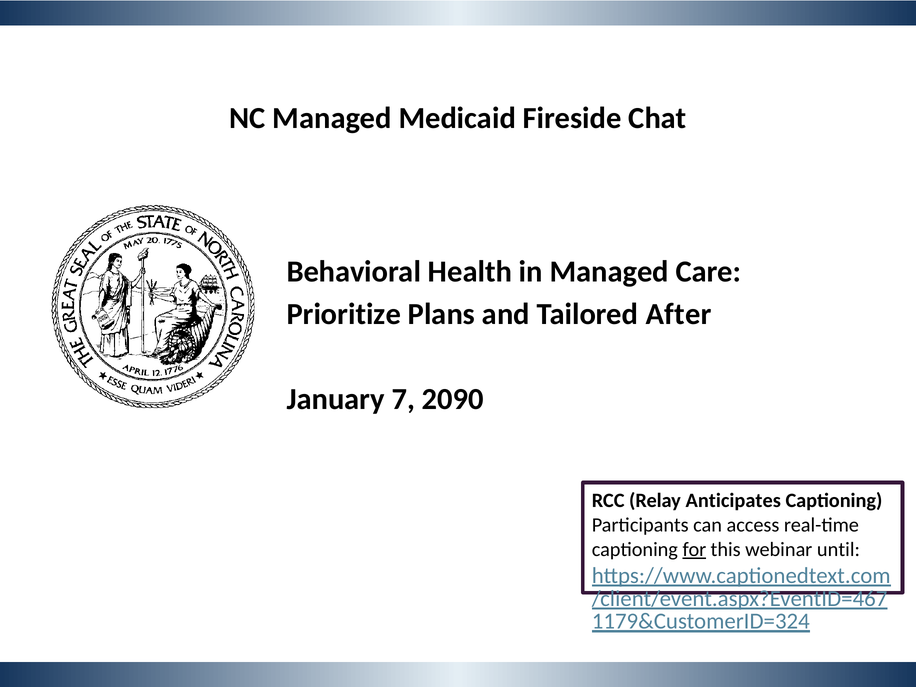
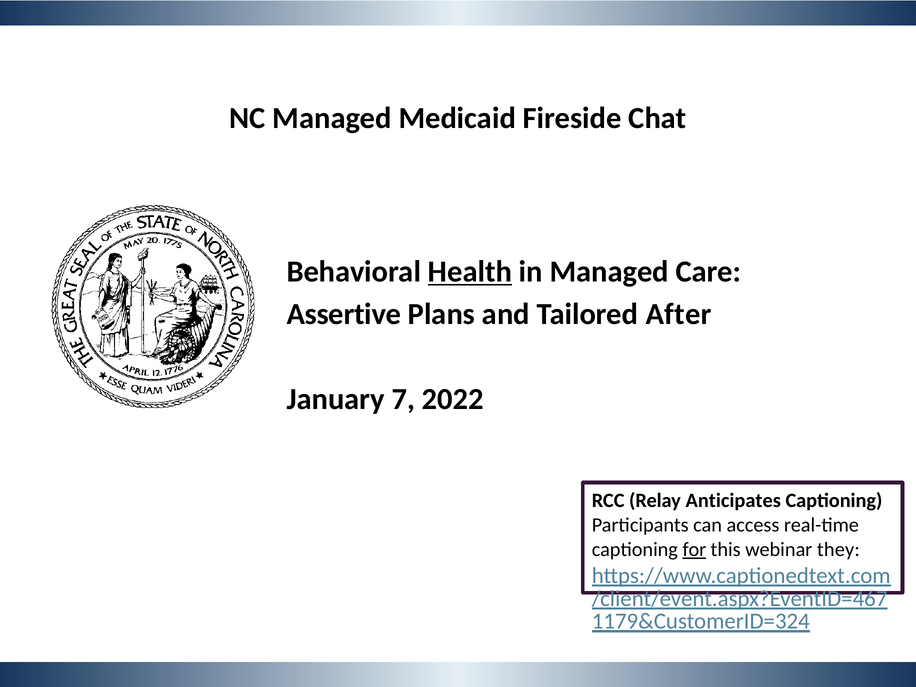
Health underline: none -> present
Prioritize: Prioritize -> Assertive
2090: 2090 -> 2022
until: until -> they
